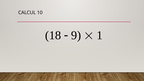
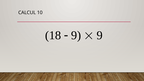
1 at (100, 35): 1 -> 9
